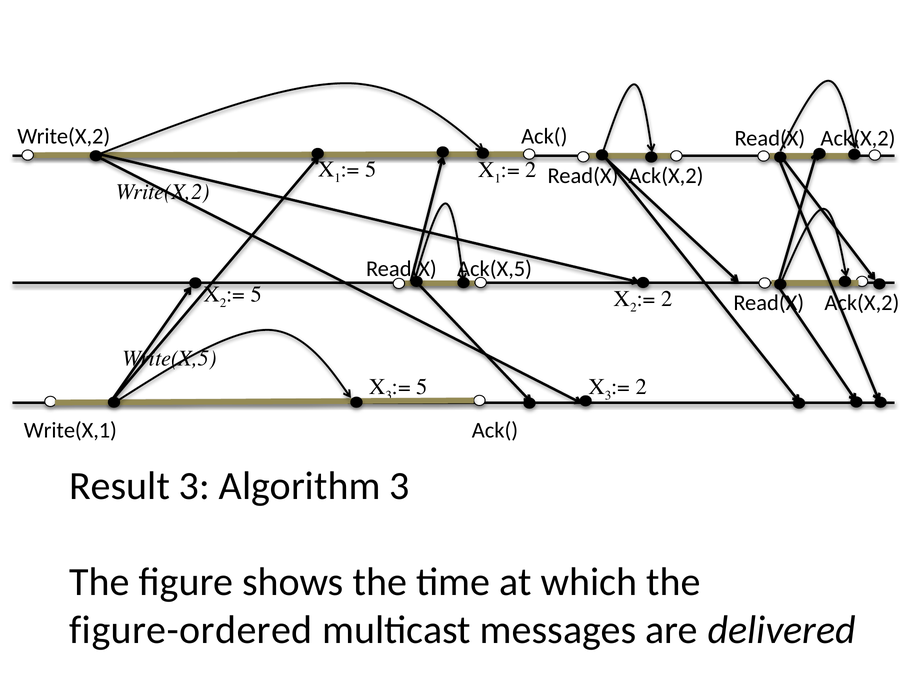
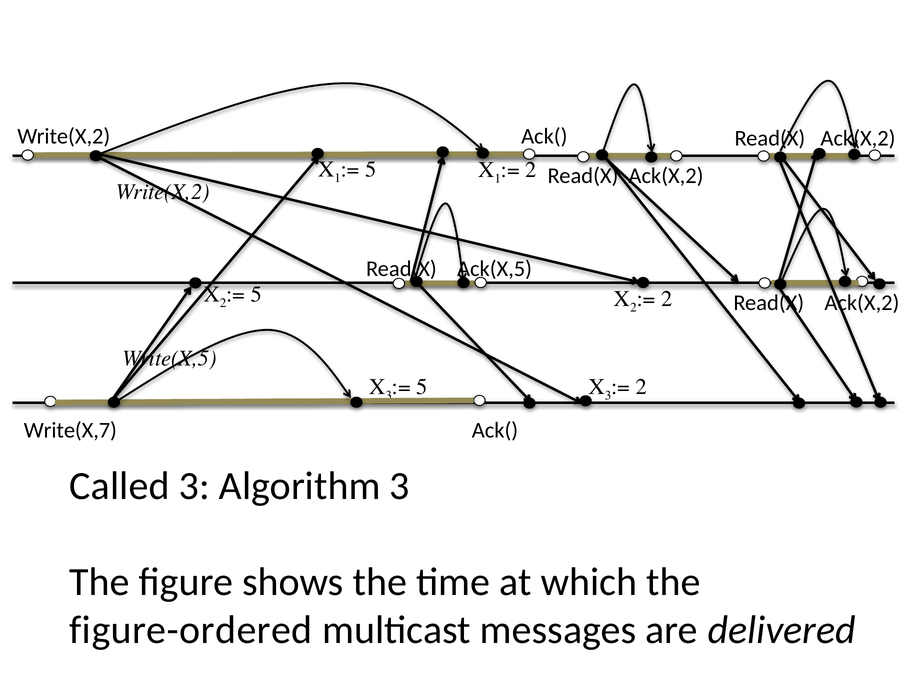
Write(X,1: Write(X,1 -> Write(X,7
Result: Result -> Called
